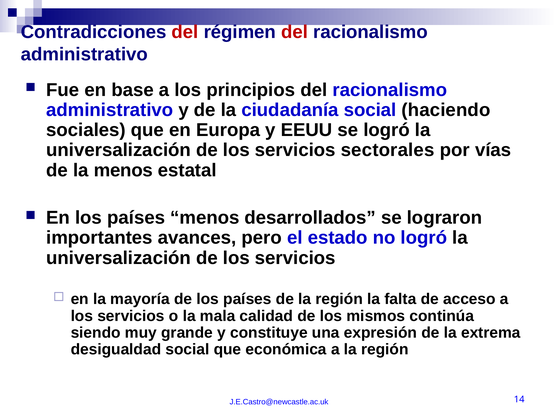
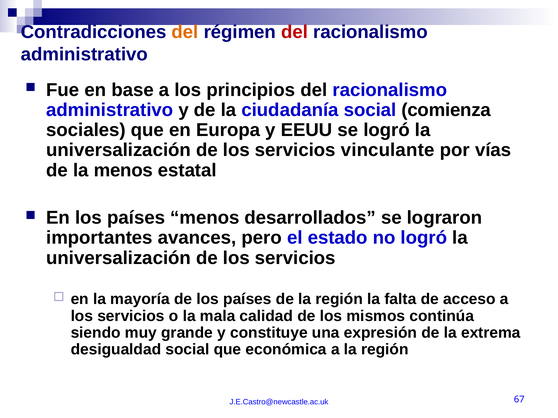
del at (185, 32) colour: red -> orange
haciendo: haciendo -> comienza
sectorales: sectorales -> vinculante
14: 14 -> 67
